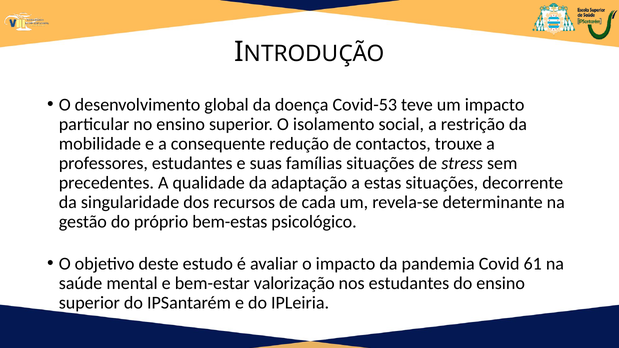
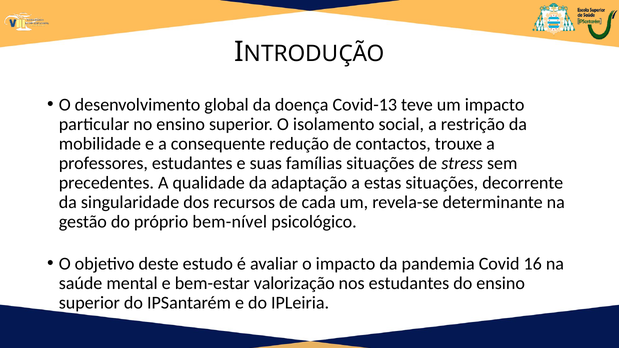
Covid-53: Covid-53 -> Covid-13
bem-estas: bem-estas -> bem-nível
61: 61 -> 16
